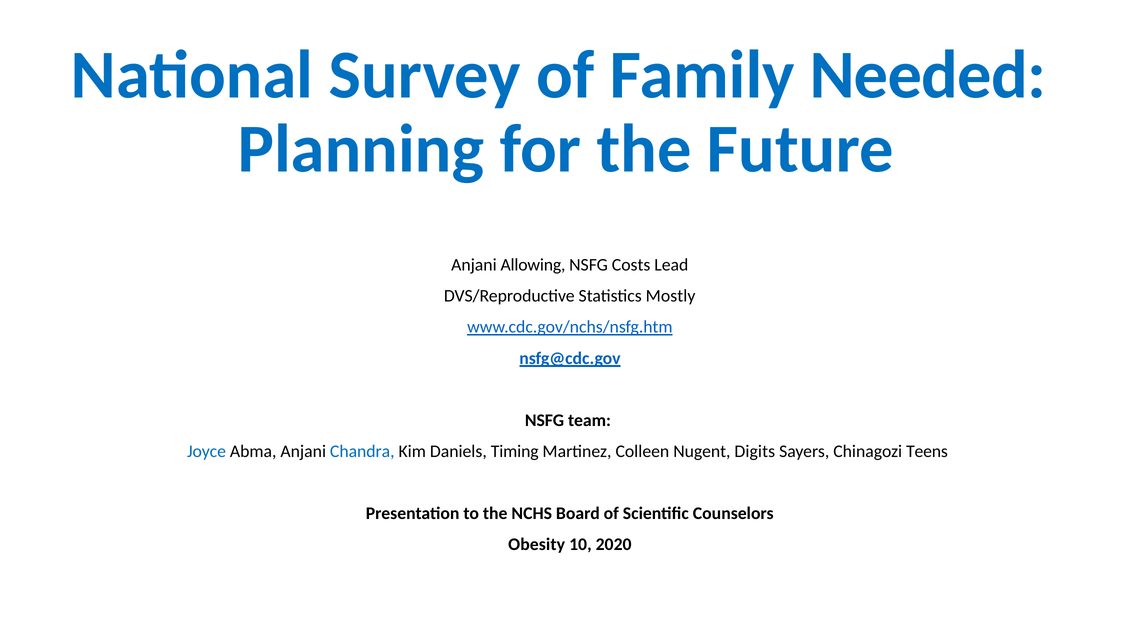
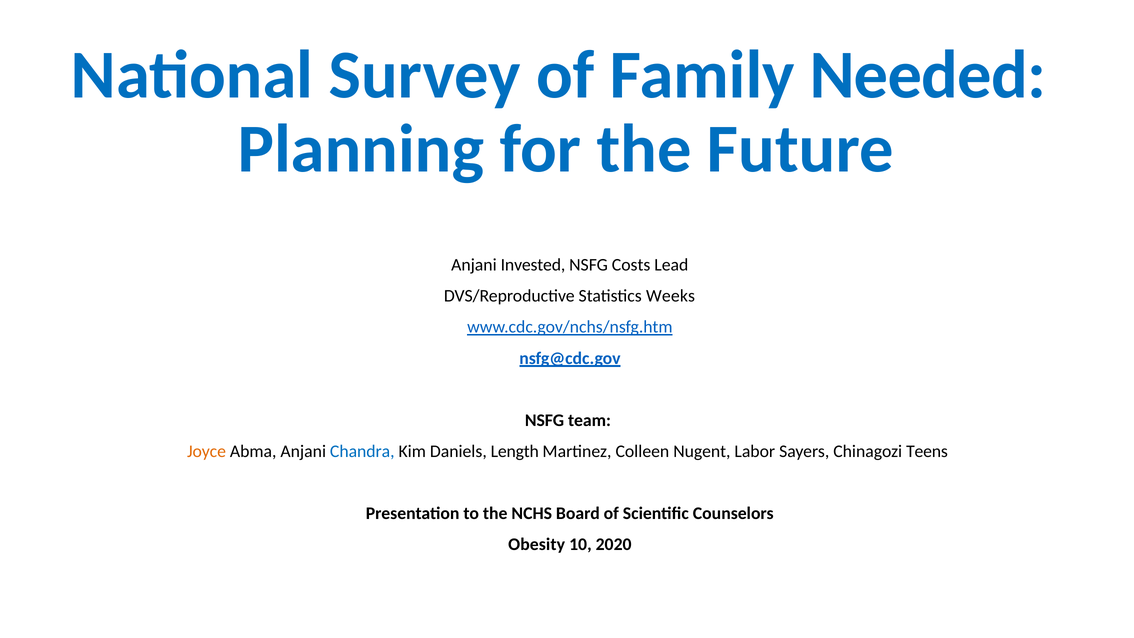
Allowing: Allowing -> Invested
Mostly: Mostly -> Weeks
Joyce colour: blue -> orange
Timing: Timing -> Length
Digits: Digits -> Labor
